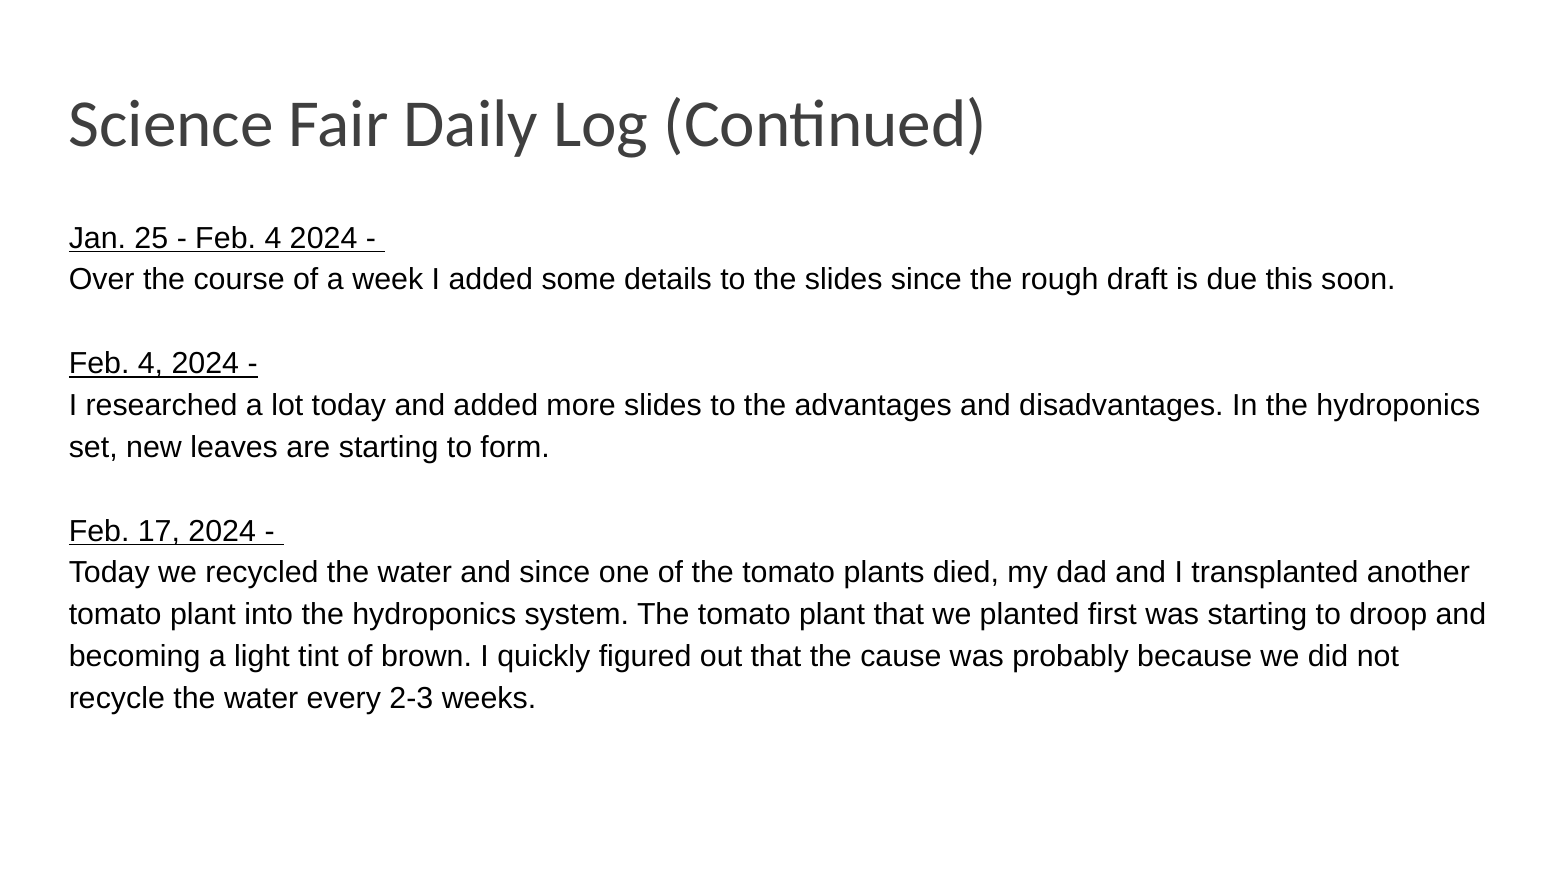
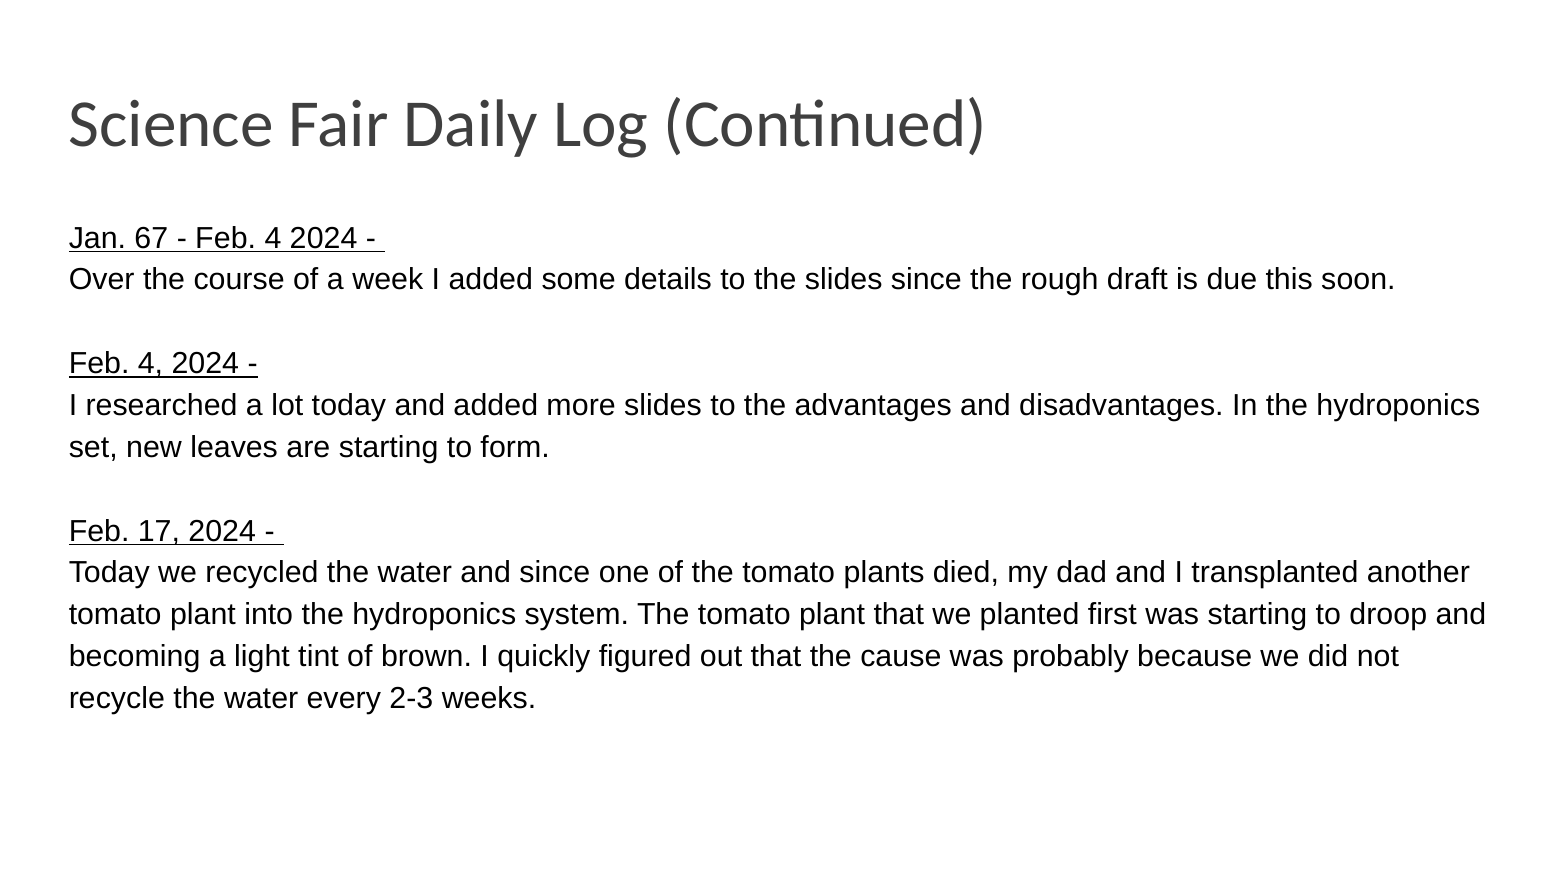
25: 25 -> 67
